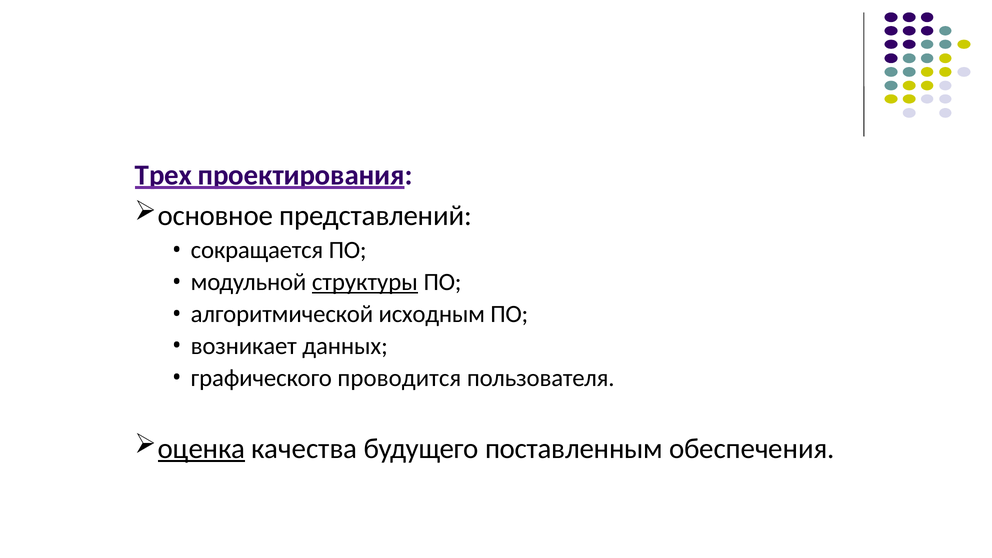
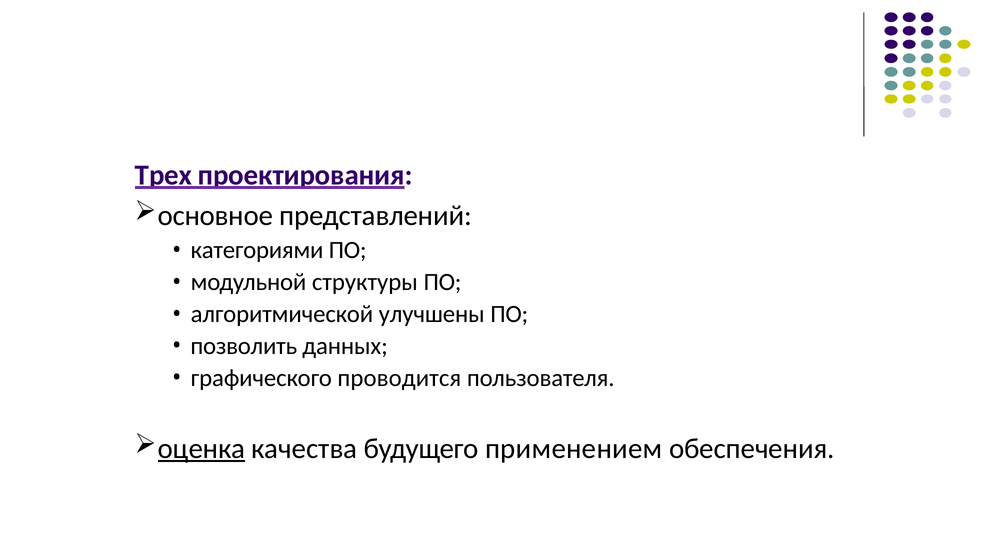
сокращается: сокращается -> категориями
структуры underline: present -> none
исходным: исходным -> улучшены
возникает: возникает -> позволить
поставленным: поставленным -> применением
